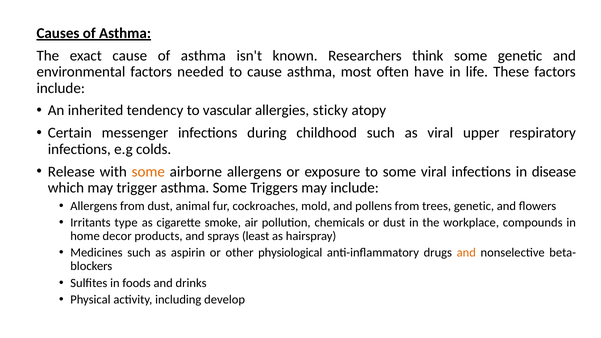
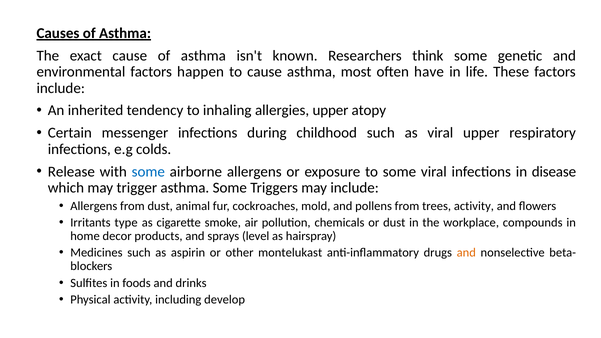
needed: needed -> happen
vascular: vascular -> inhaling
allergies sticky: sticky -> upper
some at (148, 172) colour: orange -> blue
trees genetic: genetic -> activity
least: least -> level
physiological: physiological -> montelukast
